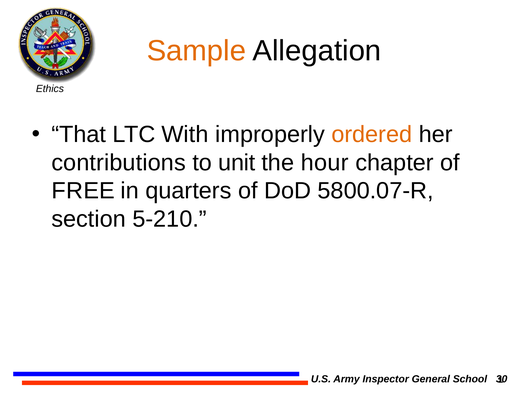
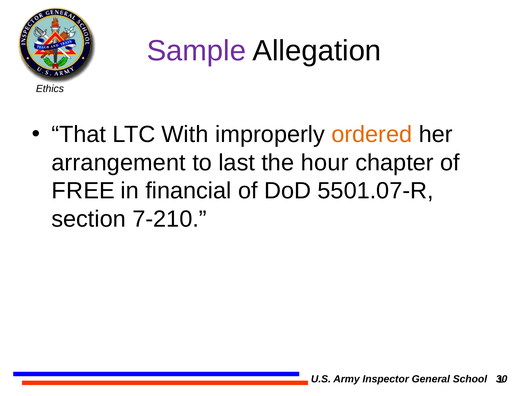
Sample colour: orange -> purple
contributions: contributions -> arrangement
unit: unit -> last
quarters: quarters -> financial
5800.07-R: 5800.07-R -> 5501.07-R
5-210: 5-210 -> 7-210
